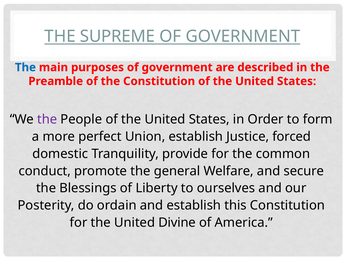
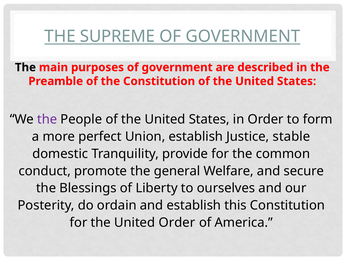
The at (25, 67) colour: blue -> black
forced: forced -> stable
United Divine: Divine -> Order
